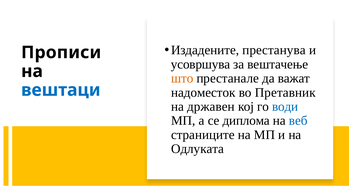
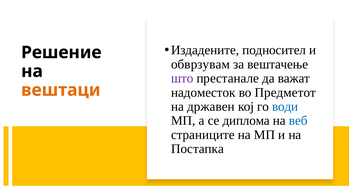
престанува: престанува -> подносител
Прописи: Прописи -> Решение
усовршува: усовршува -> обврзувам
што colour: orange -> purple
Претавник: Претавник -> Предметот
вештаци colour: blue -> orange
Одлуката: Одлуката -> Постапка
